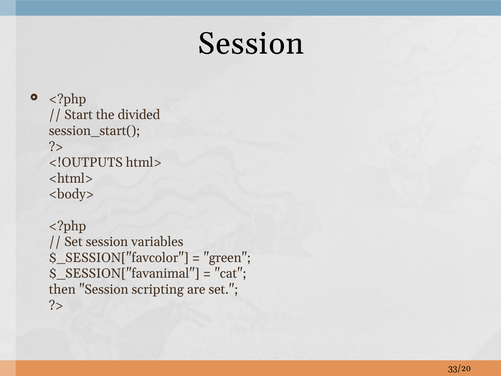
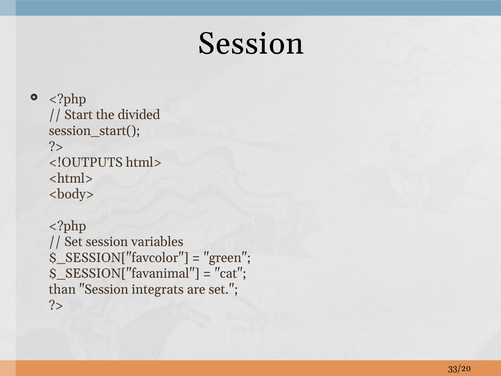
then: then -> than
scripting: scripting -> integrats
